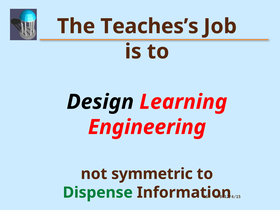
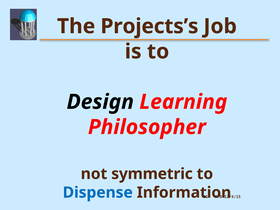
Teaches’s: Teaches’s -> Projects’s
Engineering: Engineering -> Philosopher
Dispense colour: green -> blue
